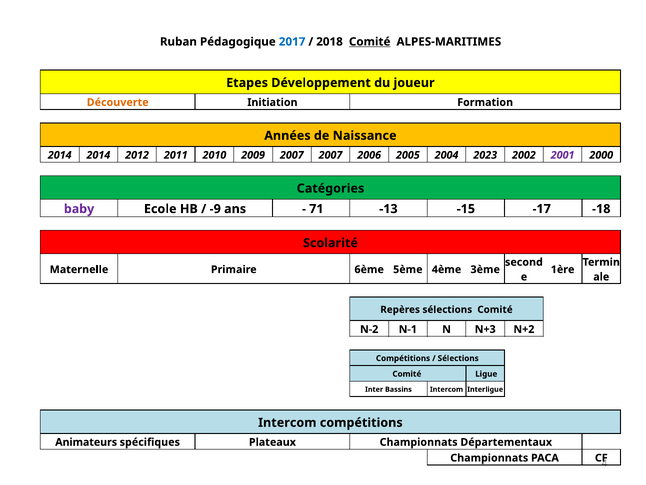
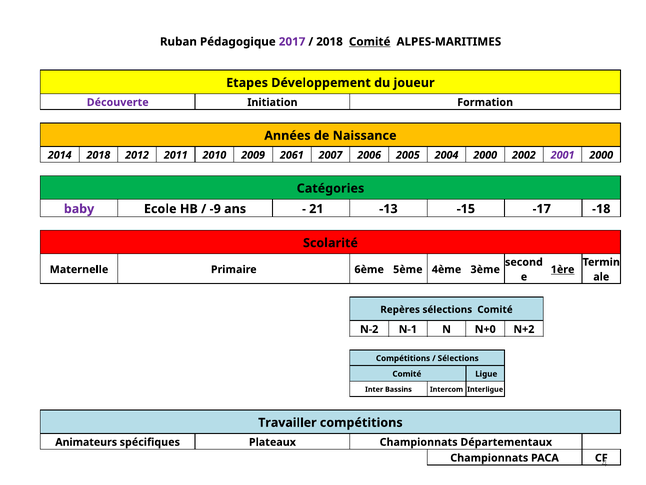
2017 colour: blue -> purple
Découverte colour: orange -> purple
2014 2014: 2014 -> 2018
2009 2007: 2007 -> 2061
2004 2023: 2023 -> 2000
71: 71 -> 21
1ère underline: none -> present
N+3: N+3 -> N+0
Intercom at (287, 422): Intercom -> Travailler
